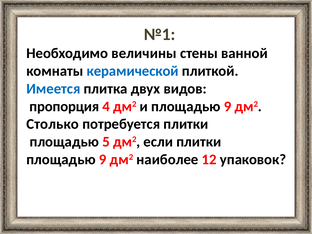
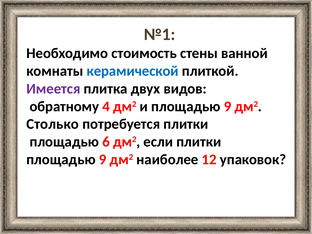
величины: величины -> стоимость
Имеется colour: blue -> purple
пропорция: пропорция -> обратному
5: 5 -> 6
